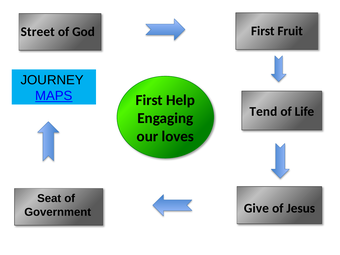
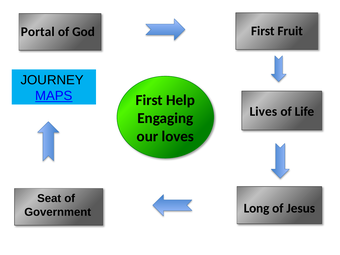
Street: Street -> Portal
Tend: Tend -> Lives
Give: Give -> Long
